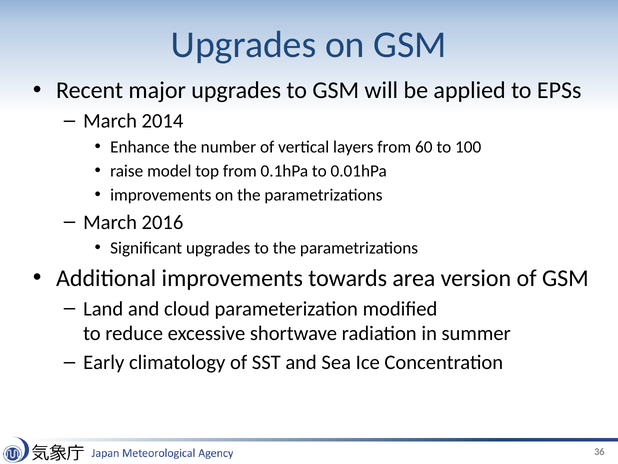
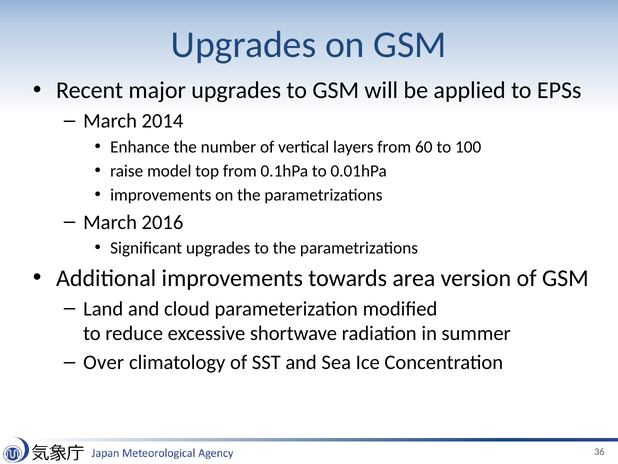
Early: Early -> Over
